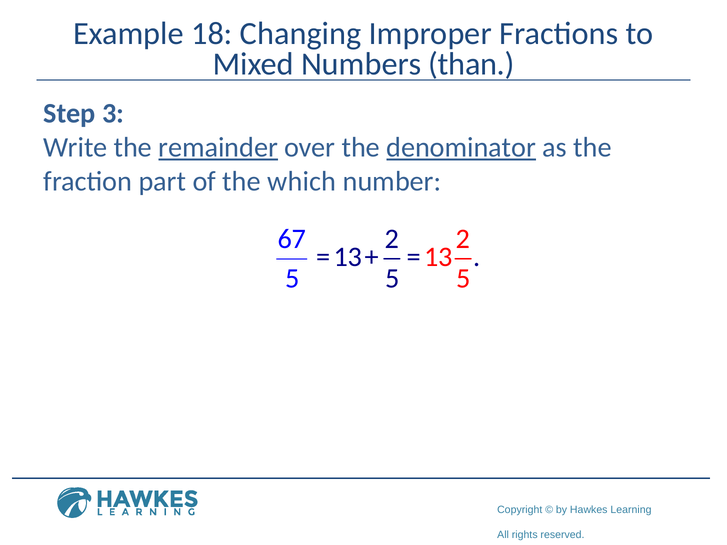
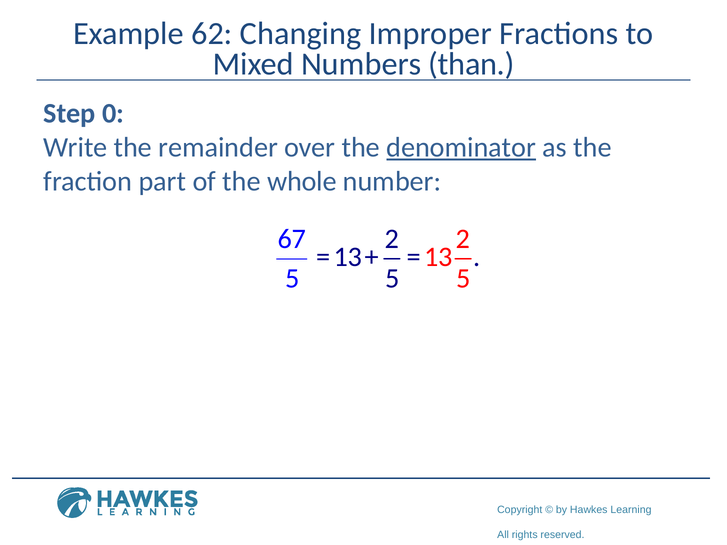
18: 18 -> 62
3: 3 -> 0
remainder underline: present -> none
which: which -> whole
